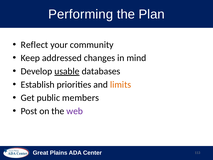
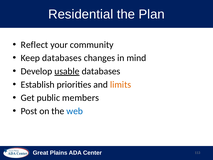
Performing: Performing -> Residential
Keep addressed: addressed -> databases
web colour: purple -> blue
